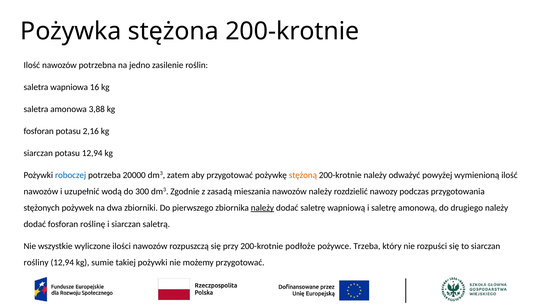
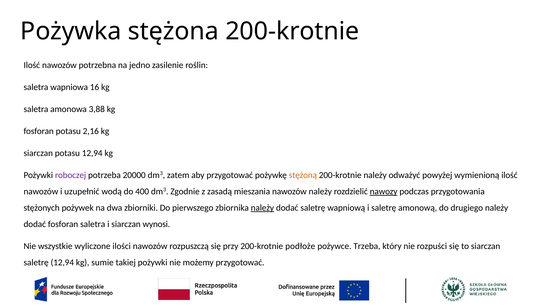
roboczej colour: blue -> purple
300: 300 -> 400
nawozy underline: none -> present
fosforan roślinę: roślinę -> saletra
saletrą: saletrą -> wynosi
rośliny at (36, 262): rośliny -> saletrę
